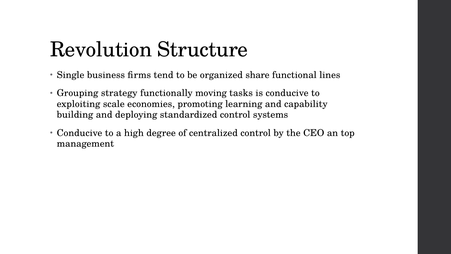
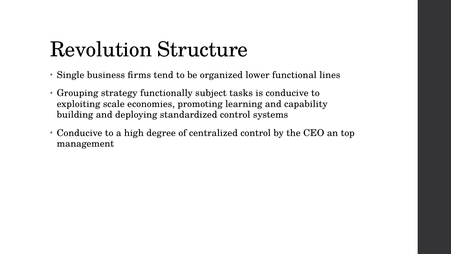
share: share -> lower
moving: moving -> subject
